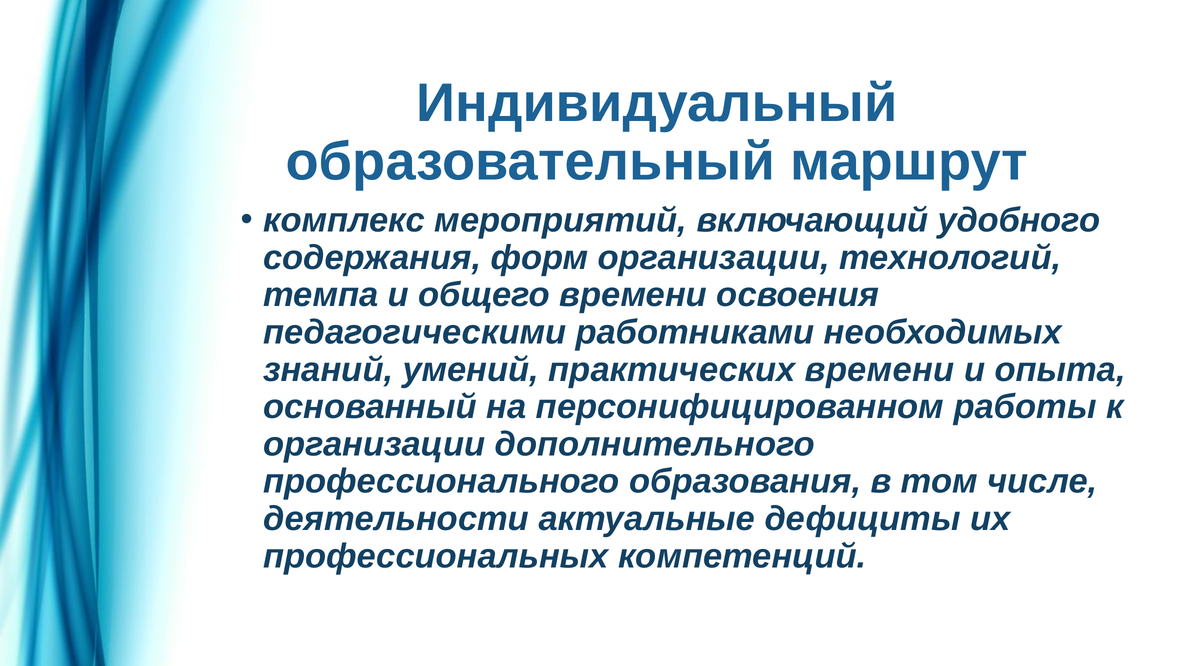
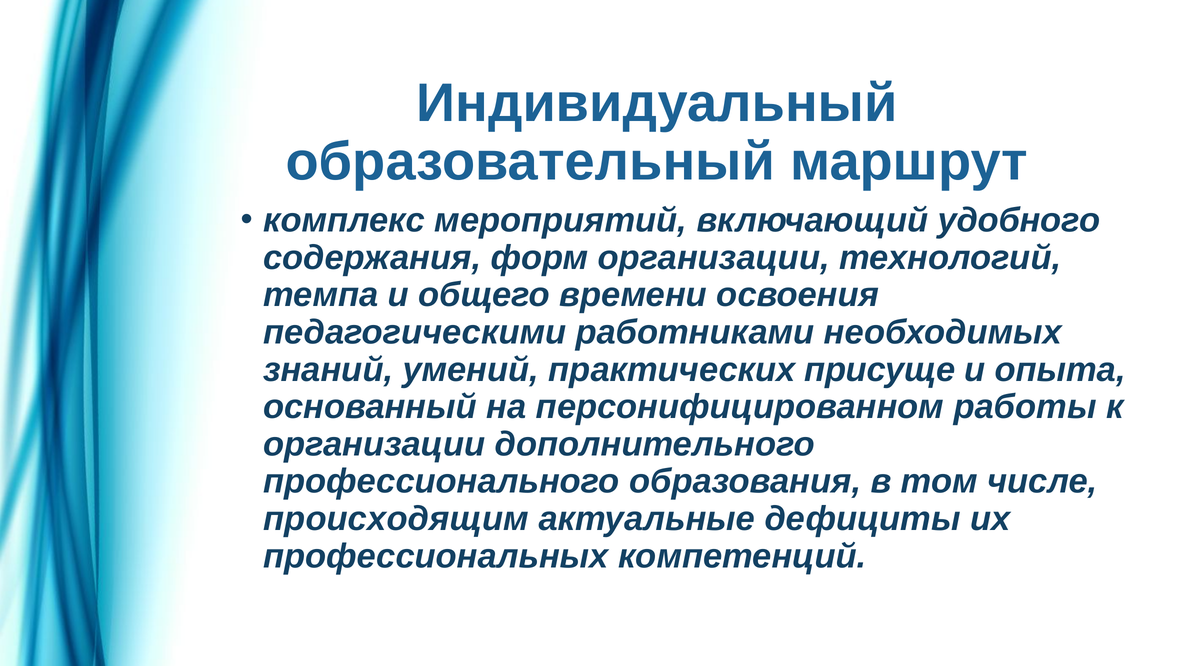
практических времени: времени -> присуще
деятельности: деятельности -> происходящим
